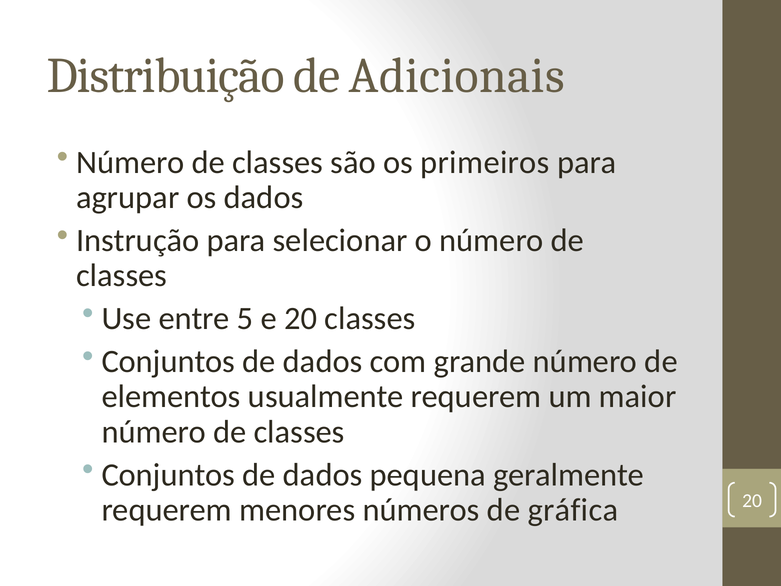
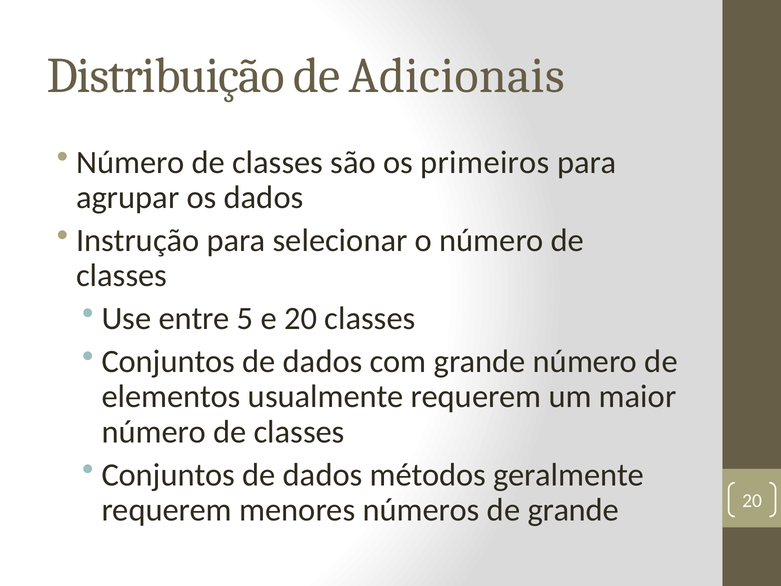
pequena: pequena -> métodos
de gráfica: gráfica -> grande
